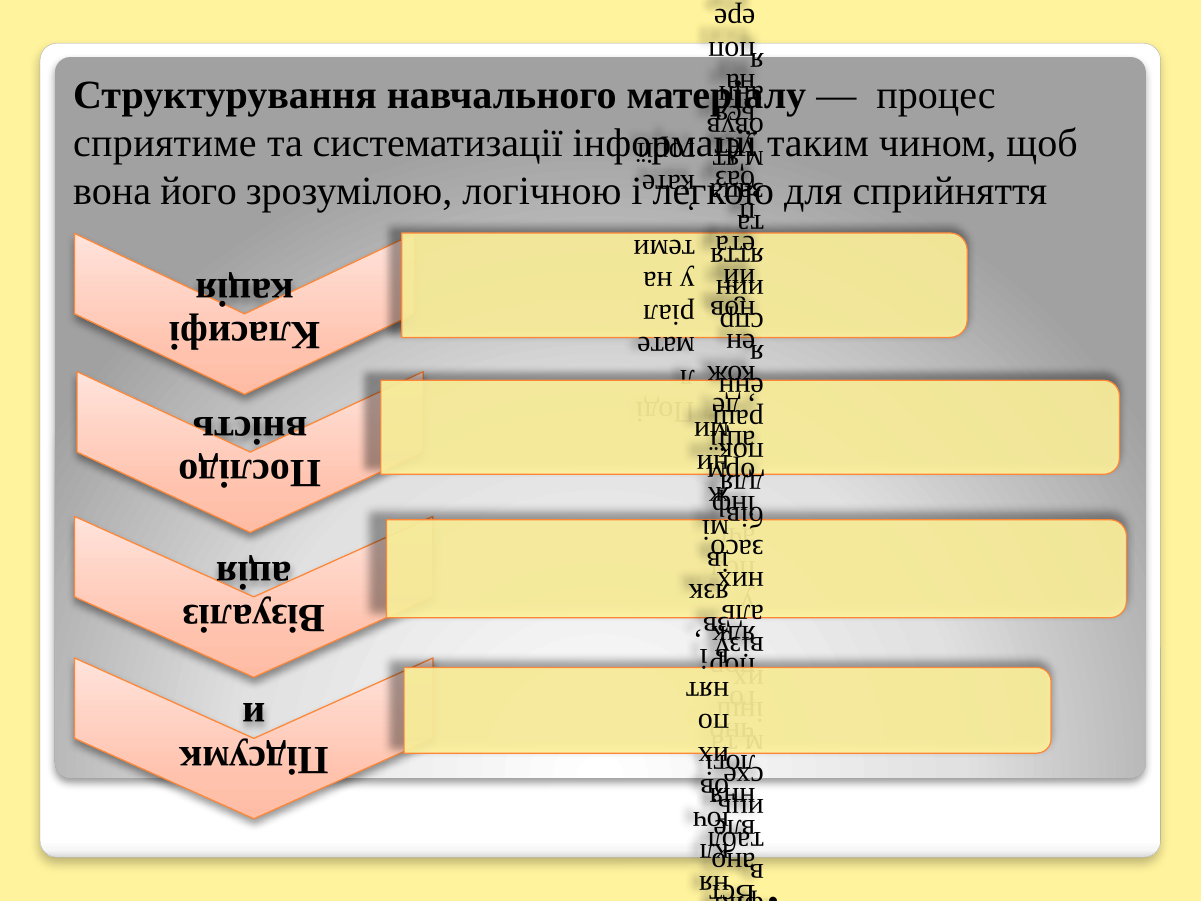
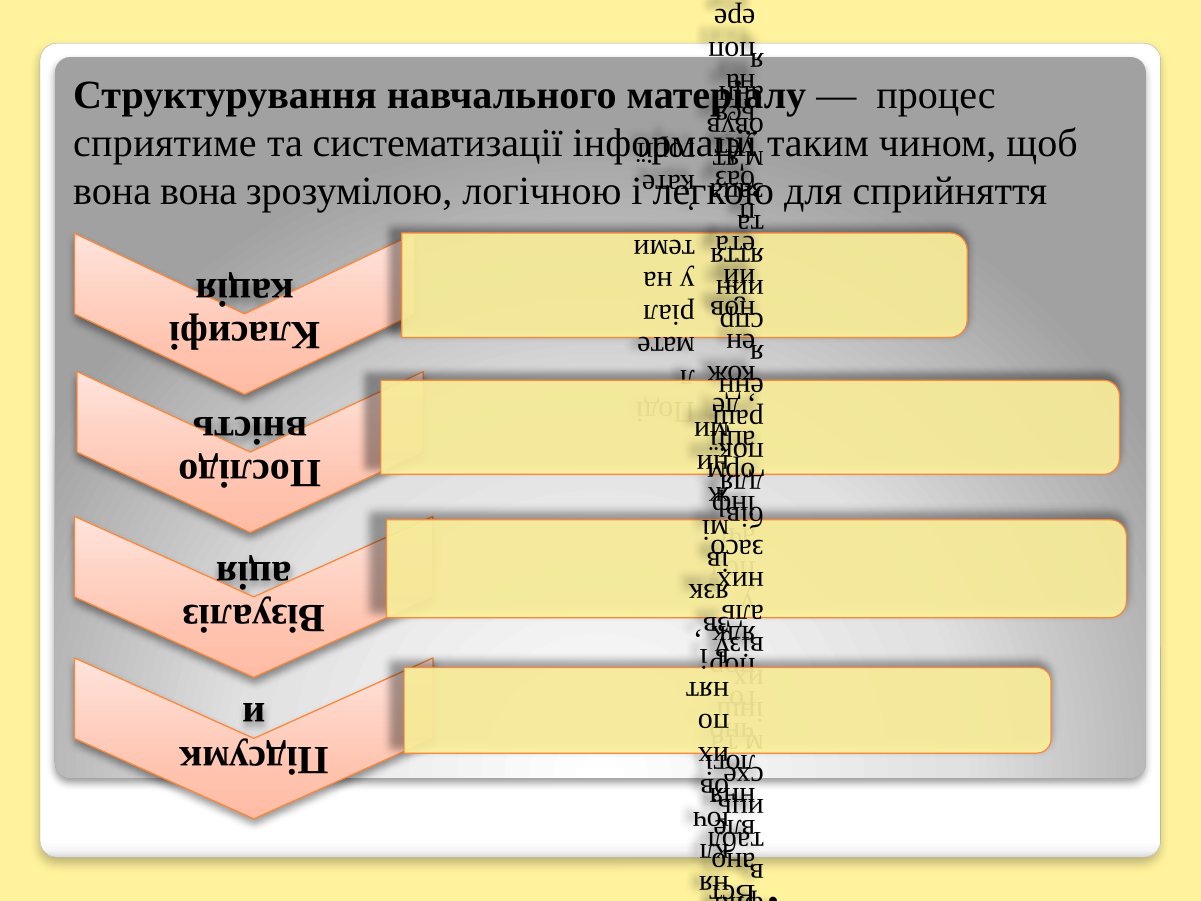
вона його: його -> вона
